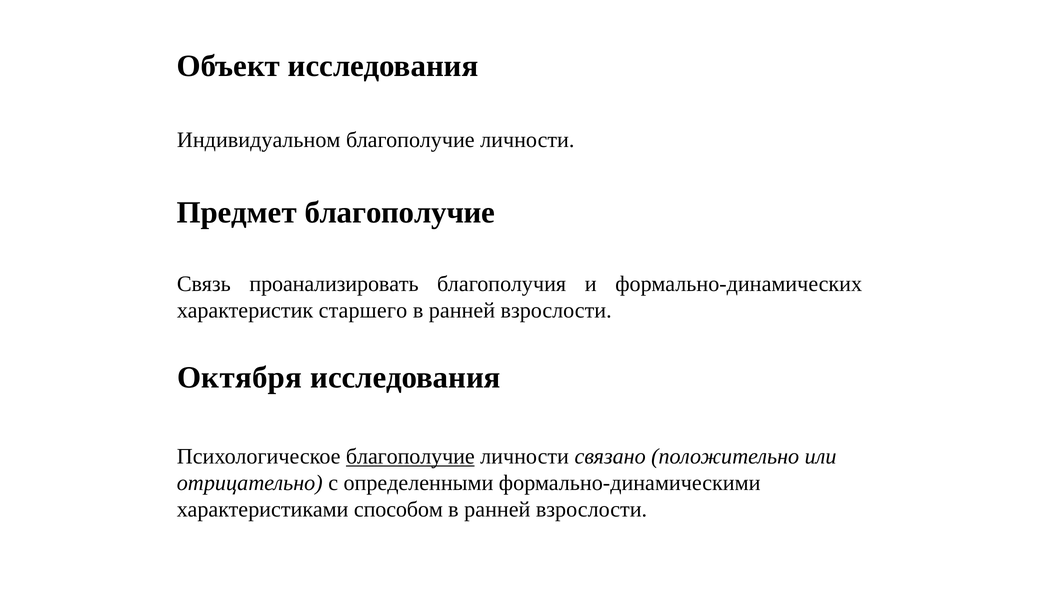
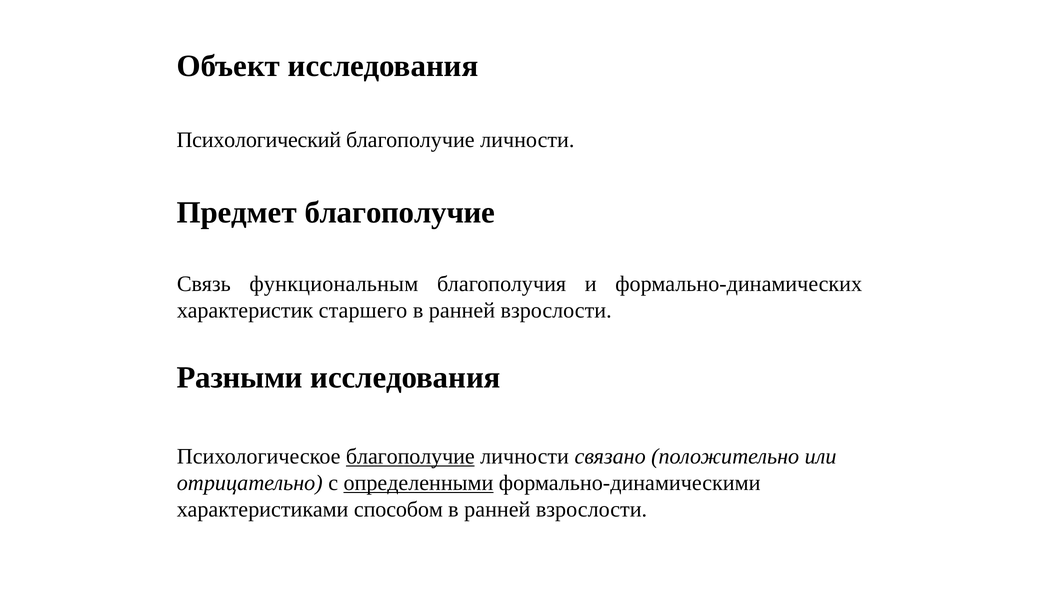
Индивидуальном: Индивидуальном -> Психологический
проанализировать: проанализировать -> функциональным
Октября: Октября -> Разными
определенными underline: none -> present
